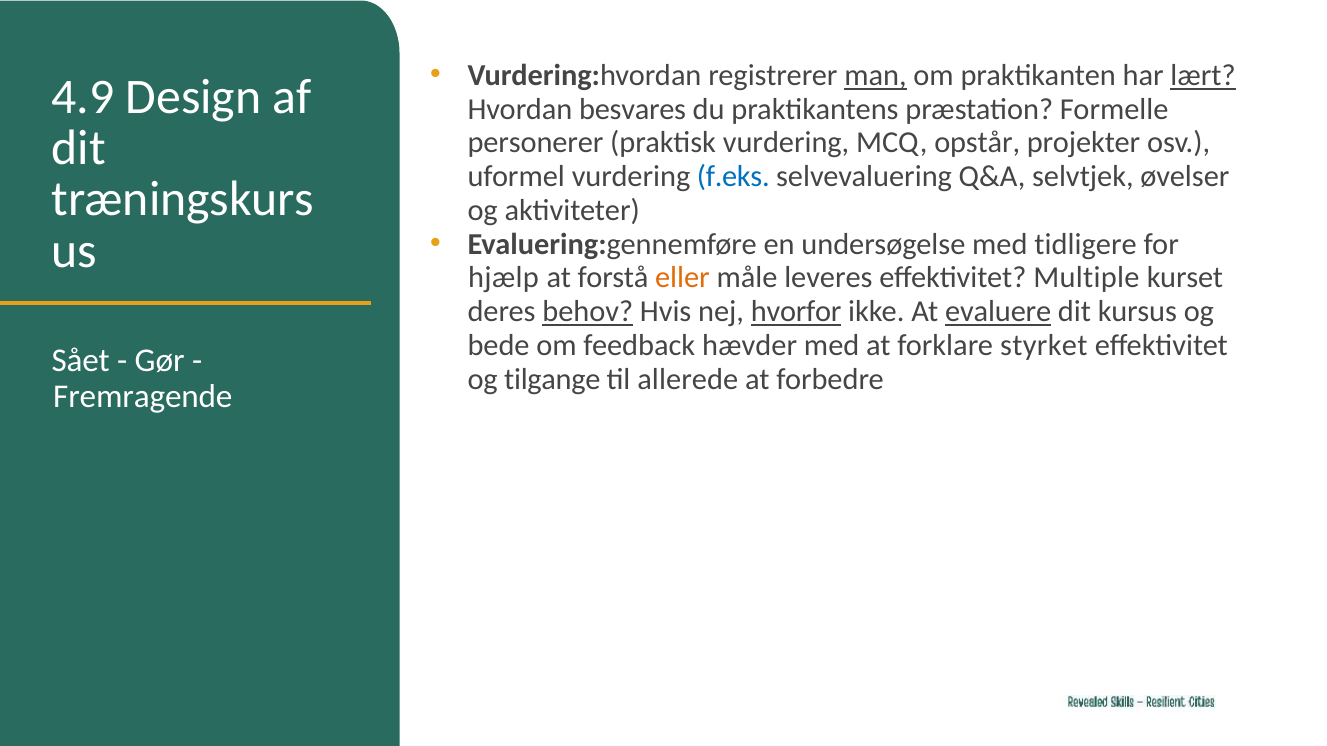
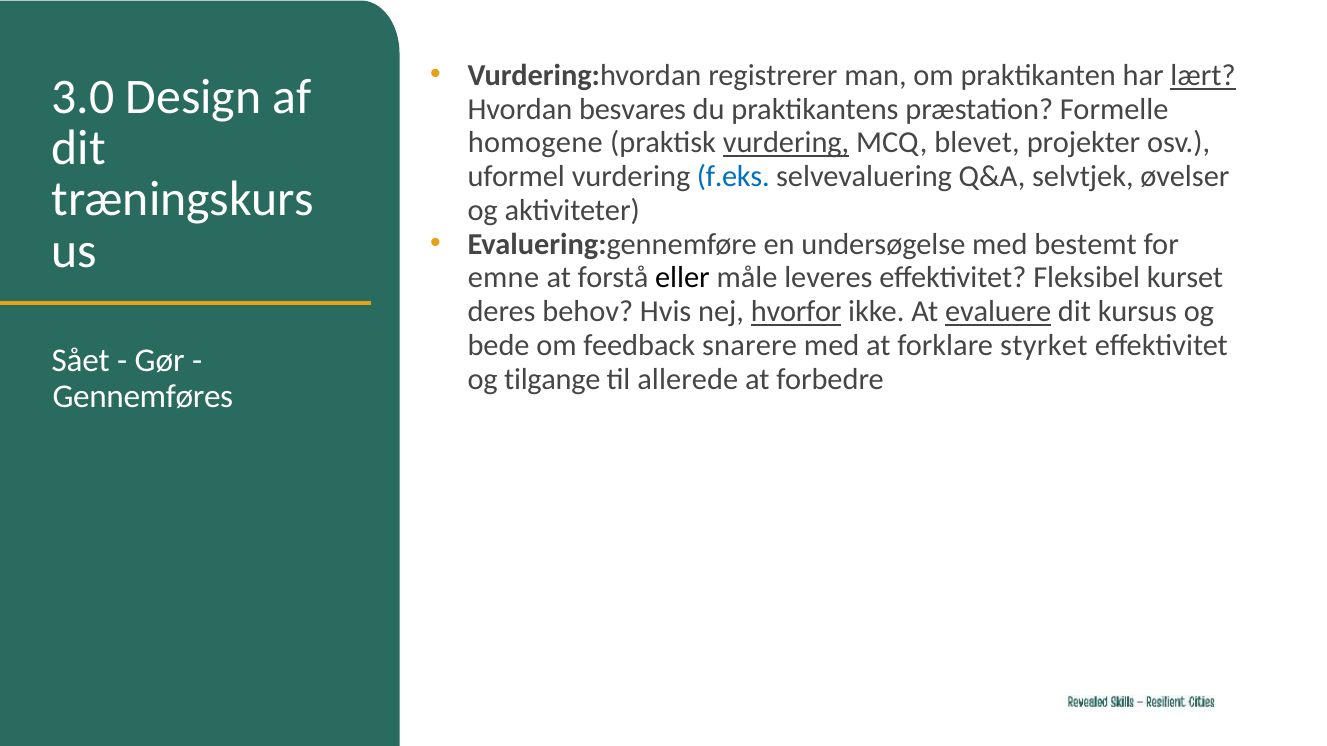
man underline: present -> none
4.9: 4.9 -> 3.0
personerer: personerer -> homogene
vurdering at (786, 143) underline: none -> present
opstår: opstår -> blevet
tidligere: tidligere -> bestemt
hjælp: hjælp -> emne
eller colour: orange -> black
Multiple: Multiple -> Fleksibel
behov underline: present -> none
hævder: hævder -> snarere
Fremragende: Fremragende -> Gennemføres
